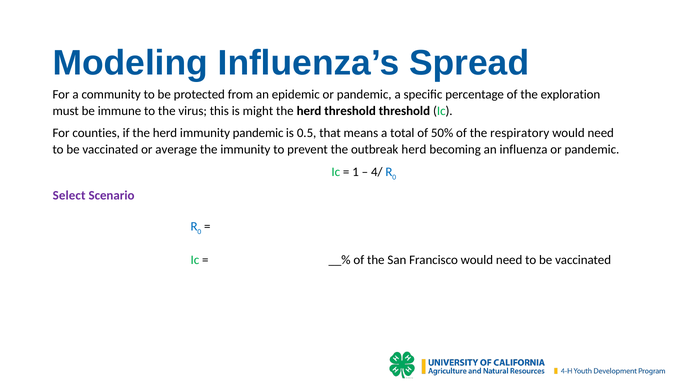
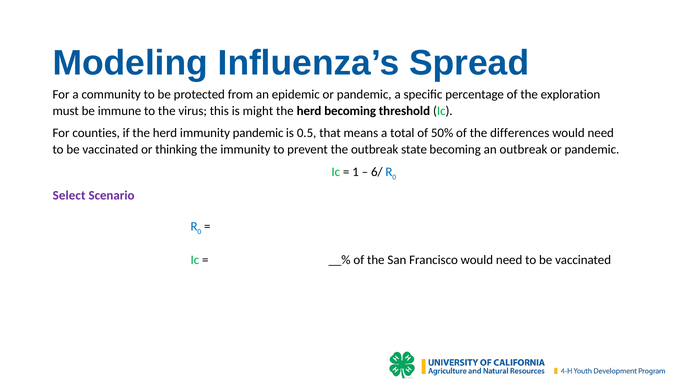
herd threshold: threshold -> becoming
respiratory: respiratory -> differences
average: average -> thinking
outbreak herd: herd -> state
an influenza: influenza -> outbreak
4/: 4/ -> 6/
